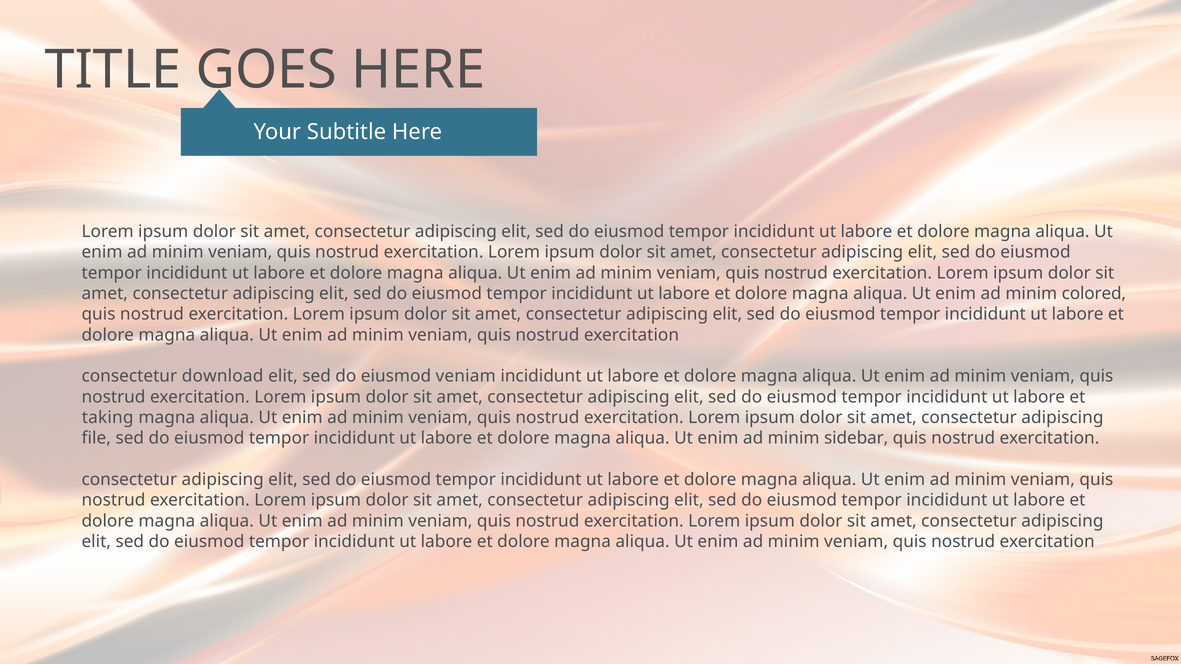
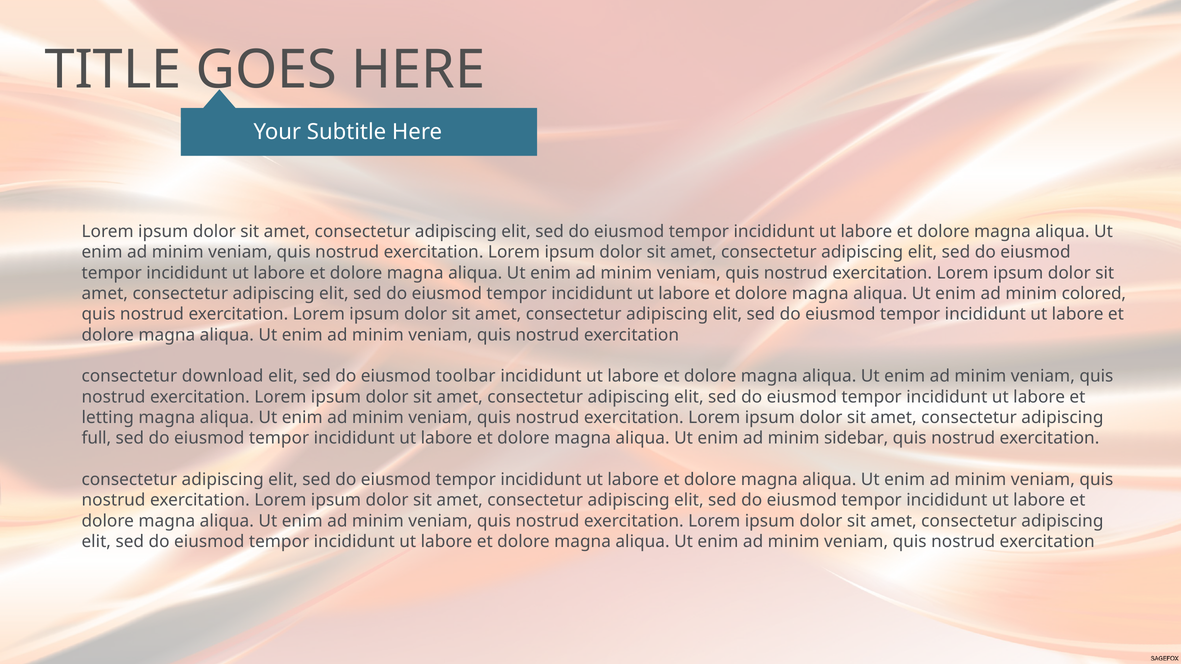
eiusmod veniam: veniam -> toolbar
taking: taking -> letting
file: file -> full
